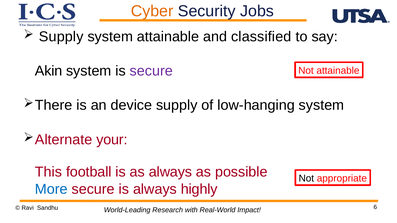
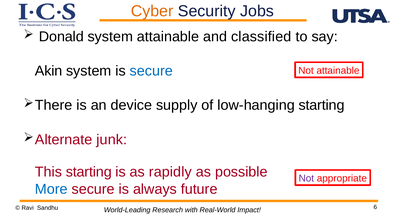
Supply at (61, 37): Supply -> Donald
secure at (151, 71) colour: purple -> blue
low-hanging system: system -> starting
your: your -> junk
This football: football -> starting
as always: always -> rapidly
Not at (306, 179) colour: black -> purple
highly: highly -> future
